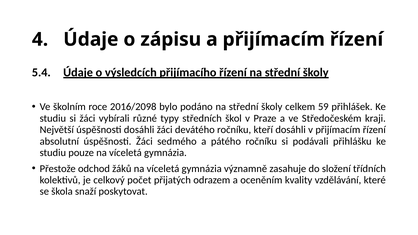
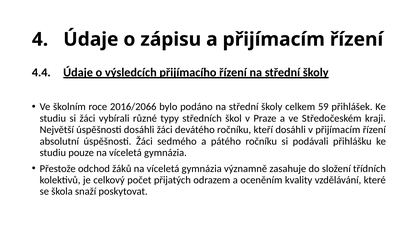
5.4: 5.4 -> 4.4
2016/2098: 2016/2098 -> 2016/2066
